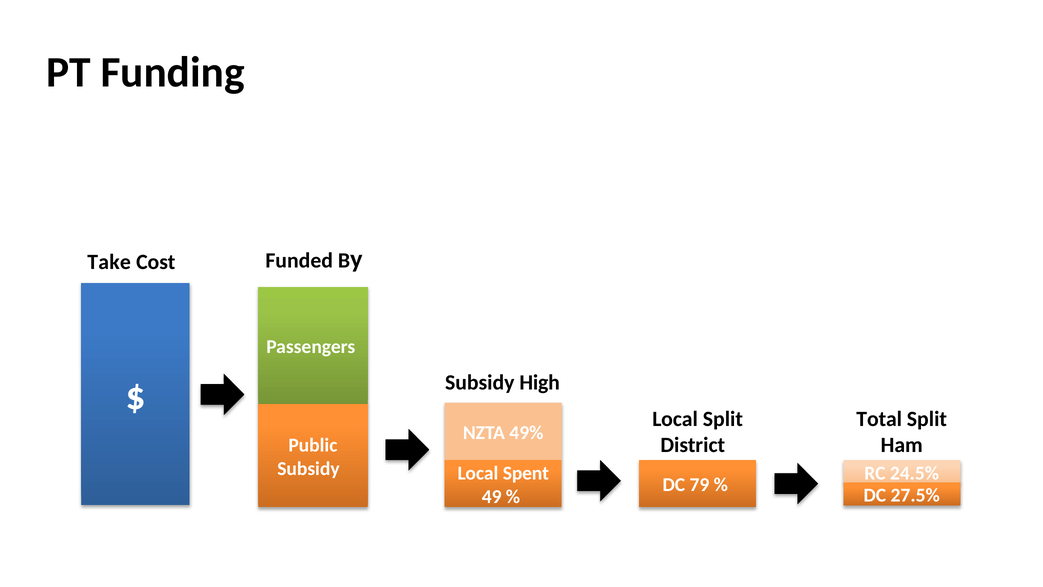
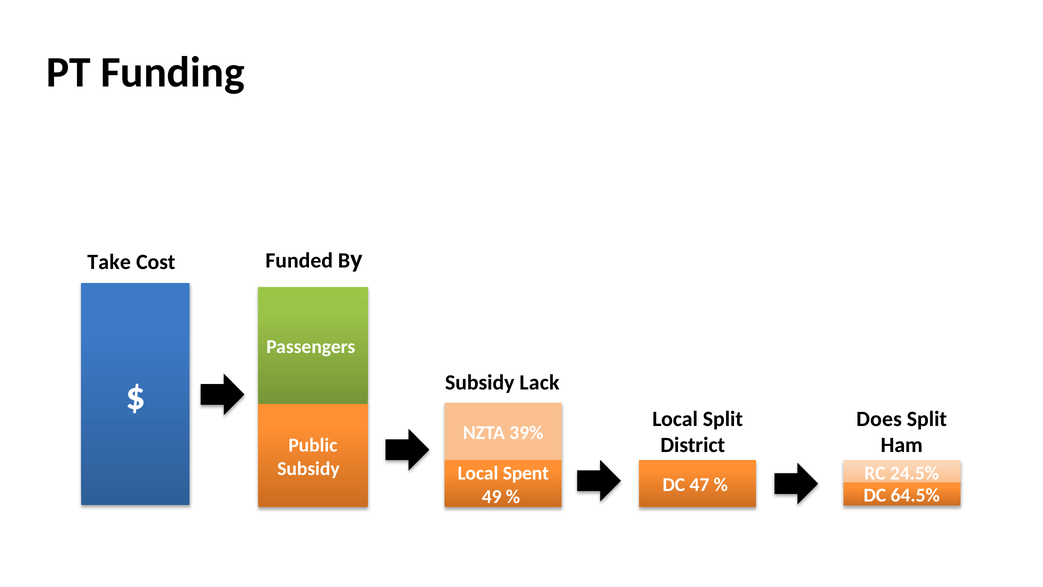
High: High -> Lack
Total: Total -> Does
49%: 49% -> 39%
79: 79 -> 47
27.5%: 27.5% -> 64.5%
